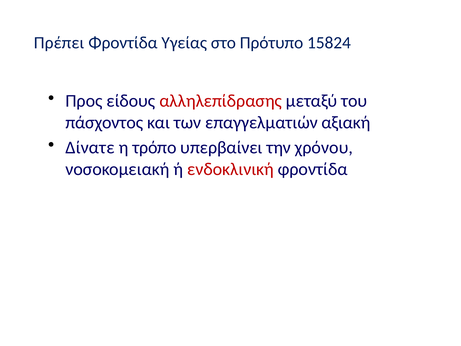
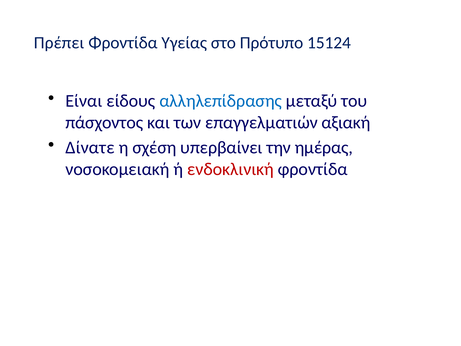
15824: 15824 -> 15124
Προς: Προς -> Είναι
αλληλεπίδρασης colour: red -> blue
τρόπο: τρόπο -> σχέση
χρόνου: χρόνου -> ημέρας
